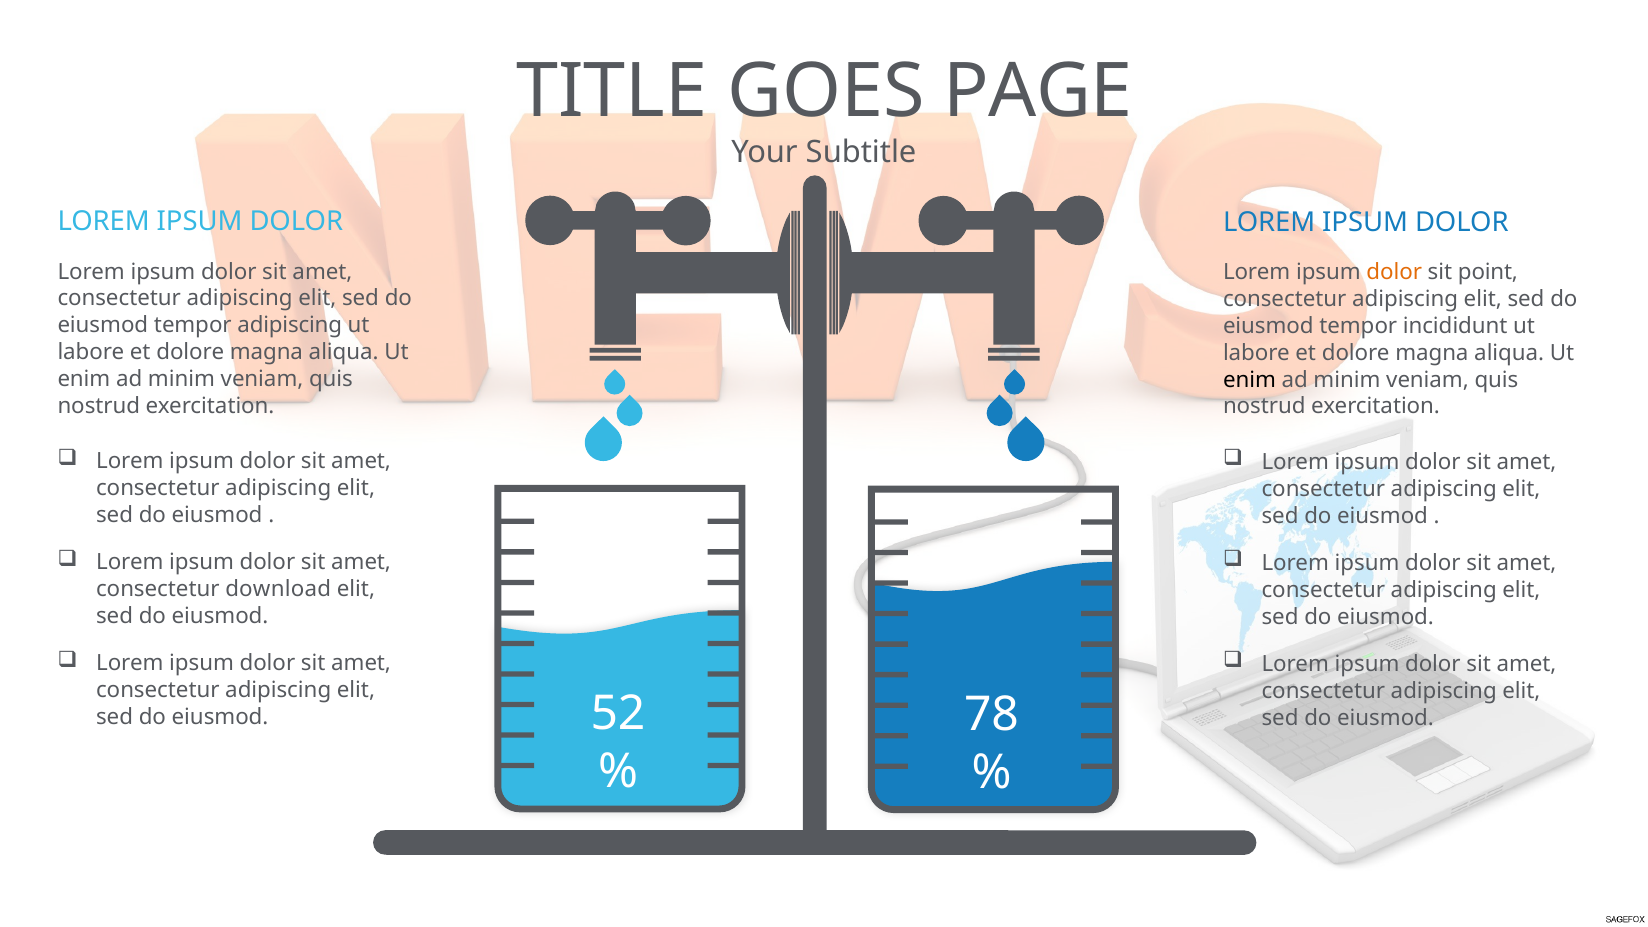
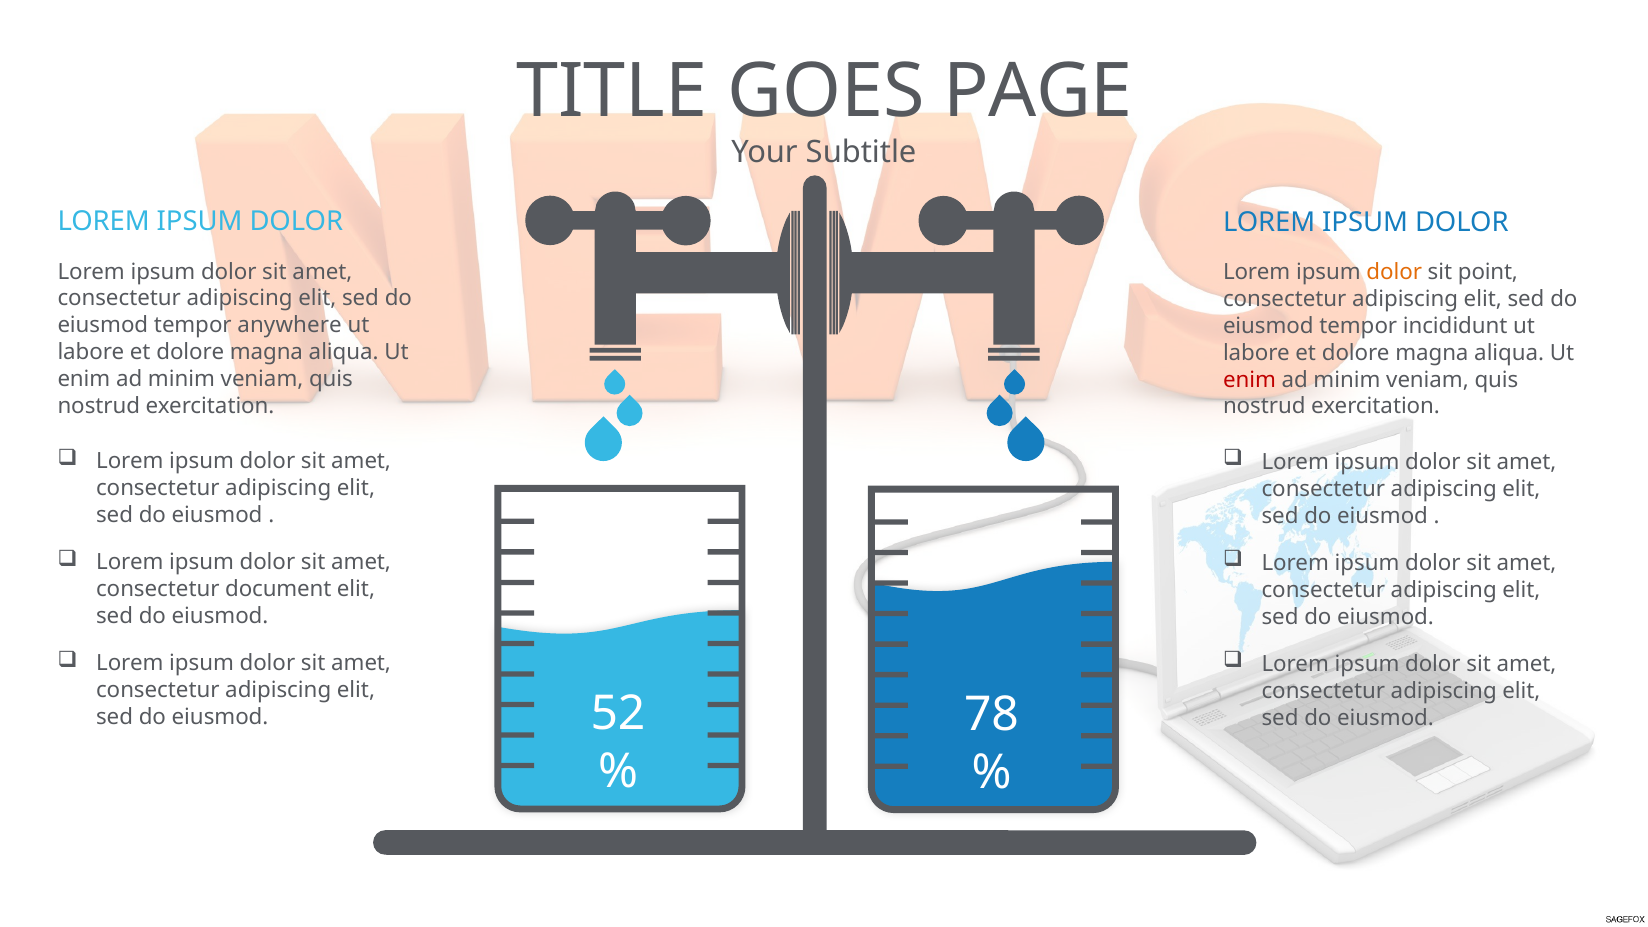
tempor adipiscing: adipiscing -> anywhere
enim at (1249, 380) colour: black -> red
download: download -> document
